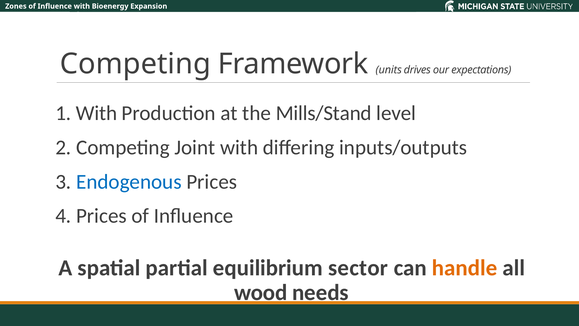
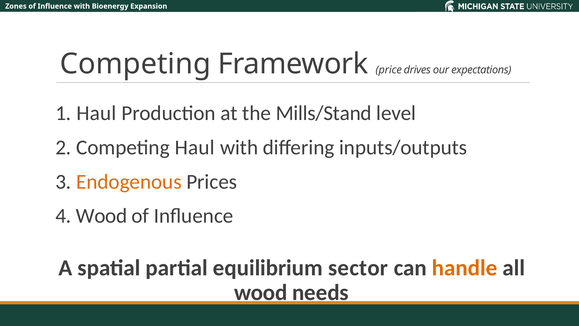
units: units -> price
1 With: With -> Haul
Competing Joint: Joint -> Haul
Endogenous colour: blue -> orange
4 Prices: Prices -> Wood
